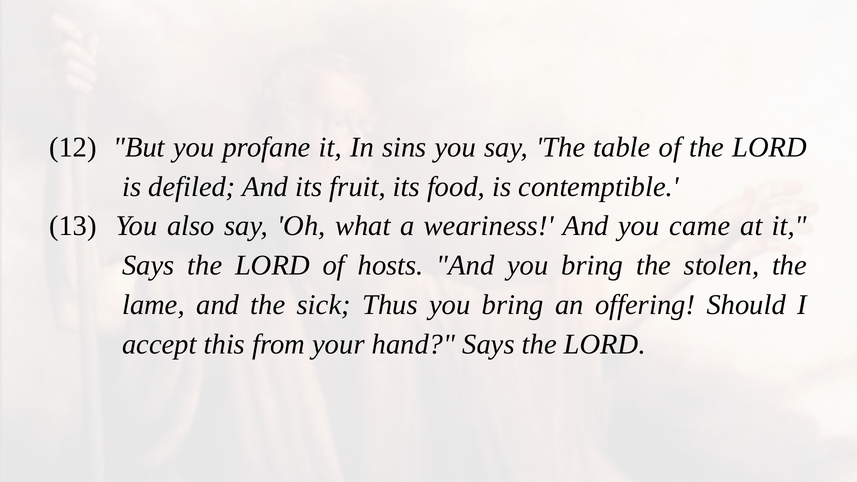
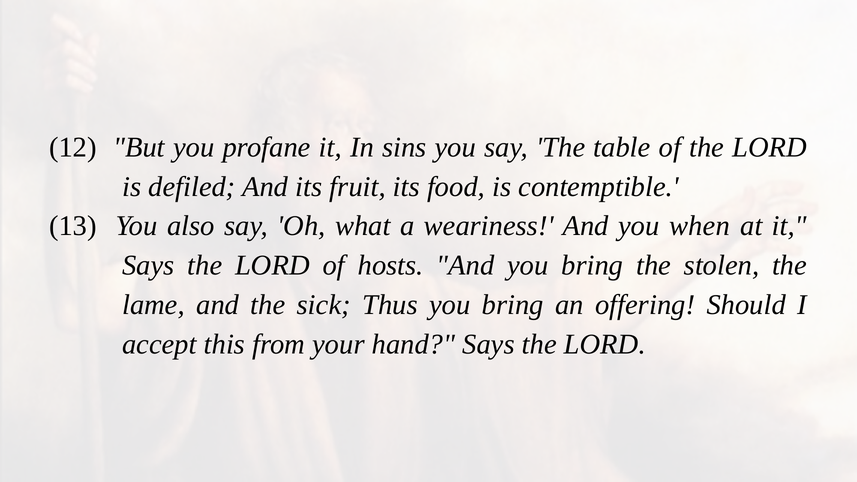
came: came -> when
